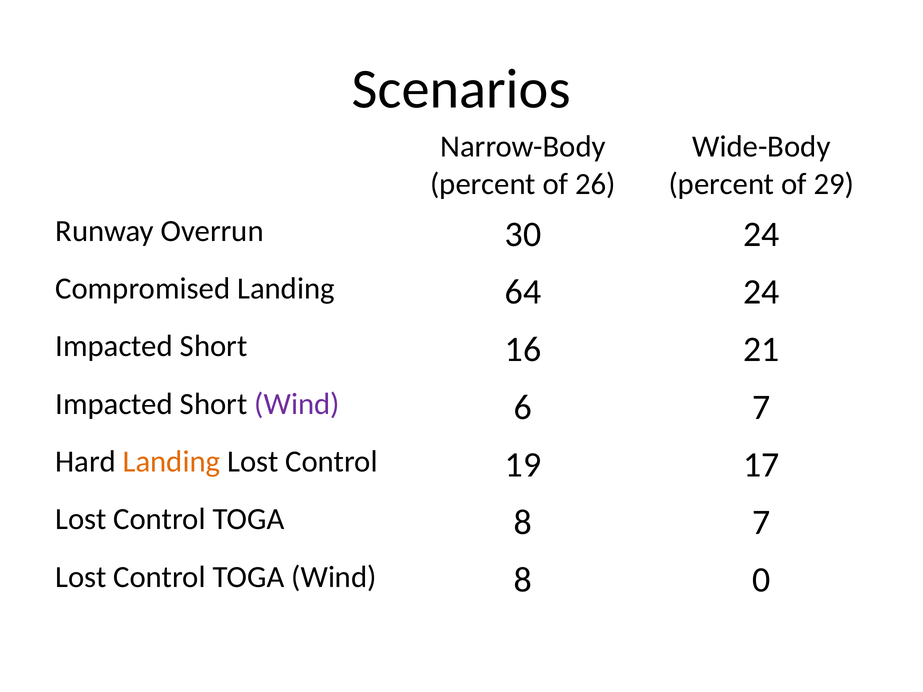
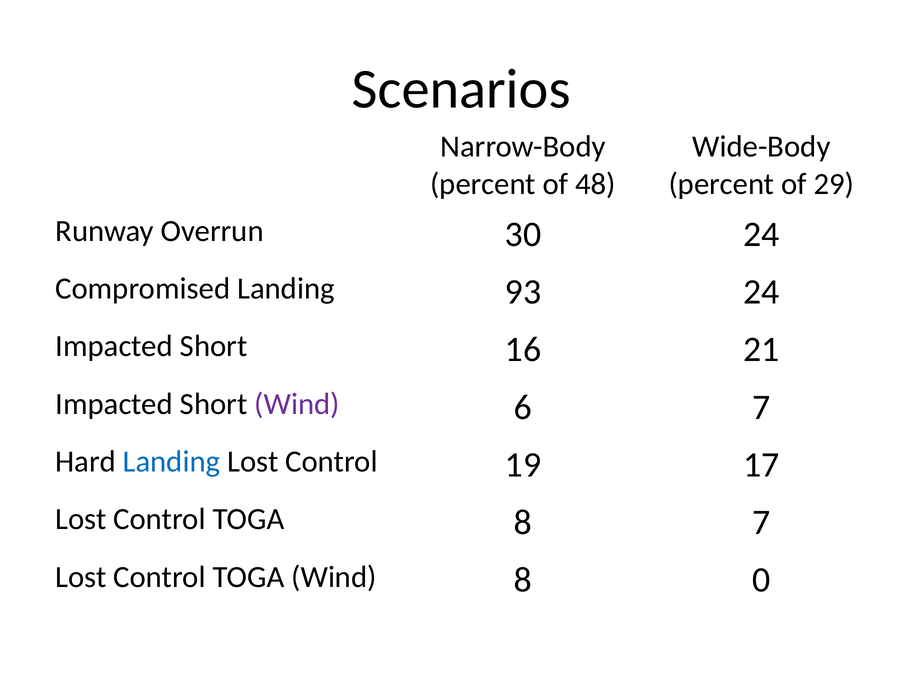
26: 26 -> 48
64: 64 -> 93
Landing at (171, 462) colour: orange -> blue
